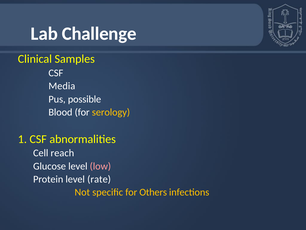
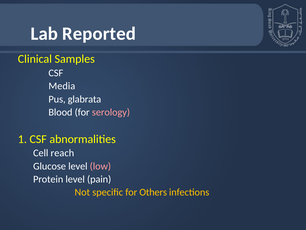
Challenge: Challenge -> Reported
possible: possible -> glabrata
serology colour: yellow -> pink
rate: rate -> pain
